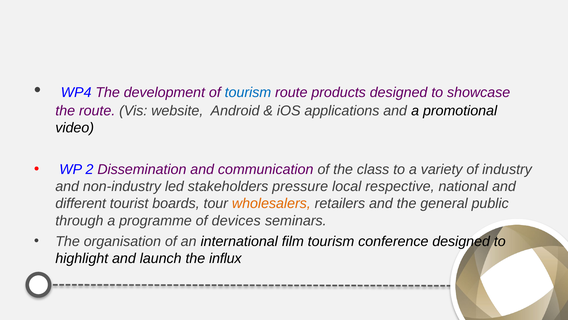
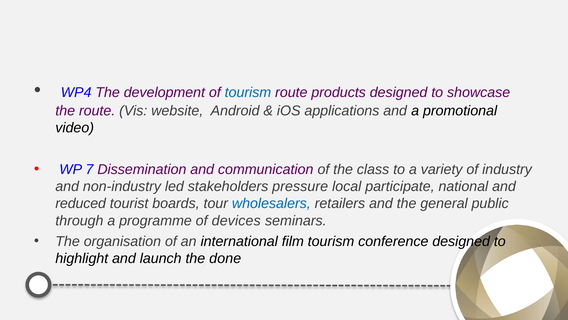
2: 2 -> 7
respective: respective -> participate
different: different -> reduced
wholesalers colour: orange -> blue
influx: influx -> done
